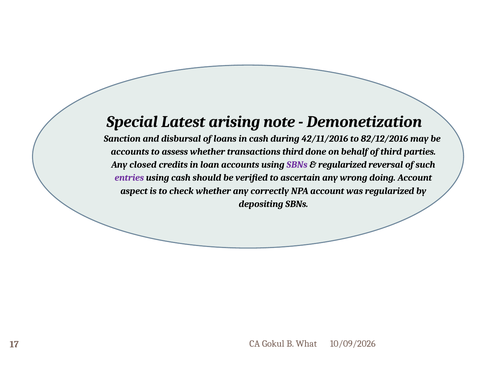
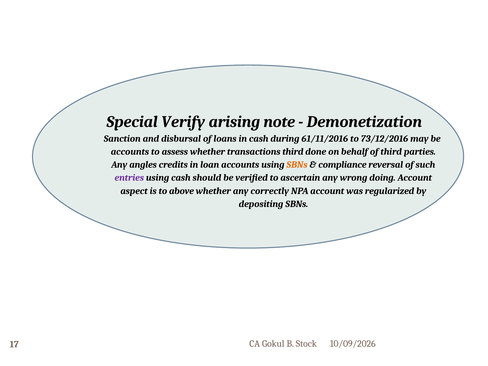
Latest: Latest -> Verify
42/11/2016: 42/11/2016 -> 61/11/2016
82/12/2016: 82/12/2016 -> 73/12/2016
closed: closed -> angles
SBNs at (297, 165) colour: purple -> orange
regularized at (342, 165): regularized -> compliance
check: check -> above
What: What -> Stock
